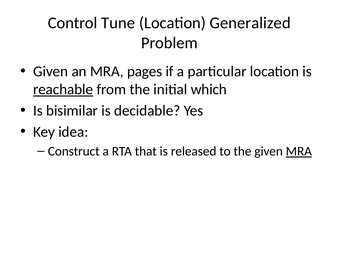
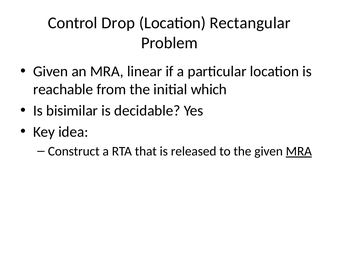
Tune: Tune -> Drop
Generalized: Generalized -> Rectangular
pages: pages -> linear
reachable underline: present -> none
